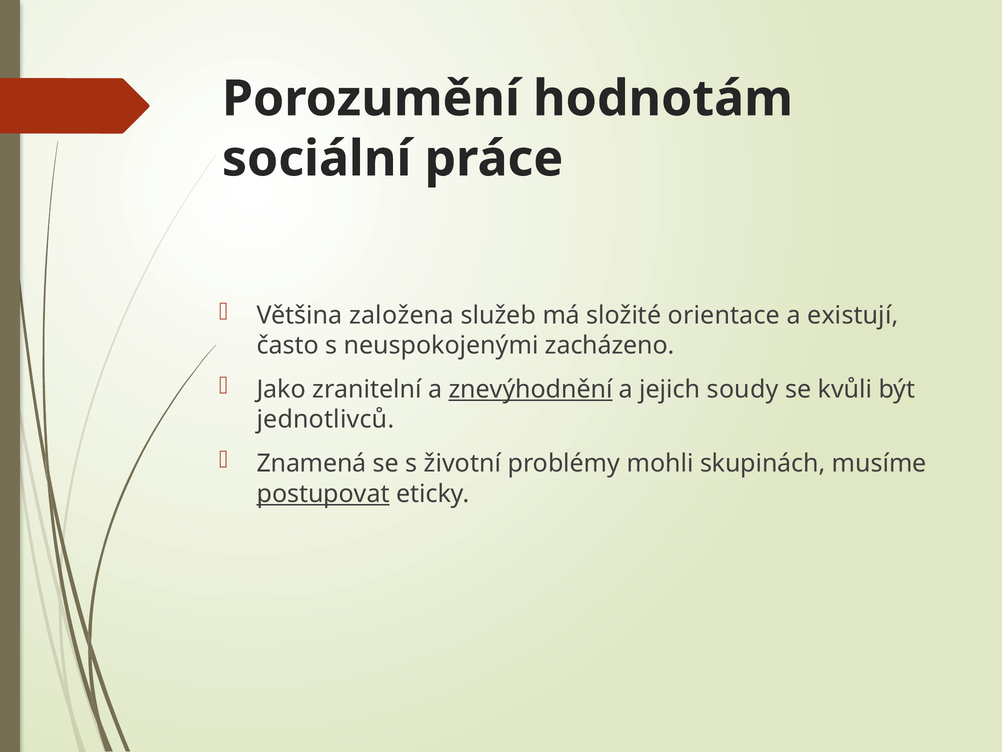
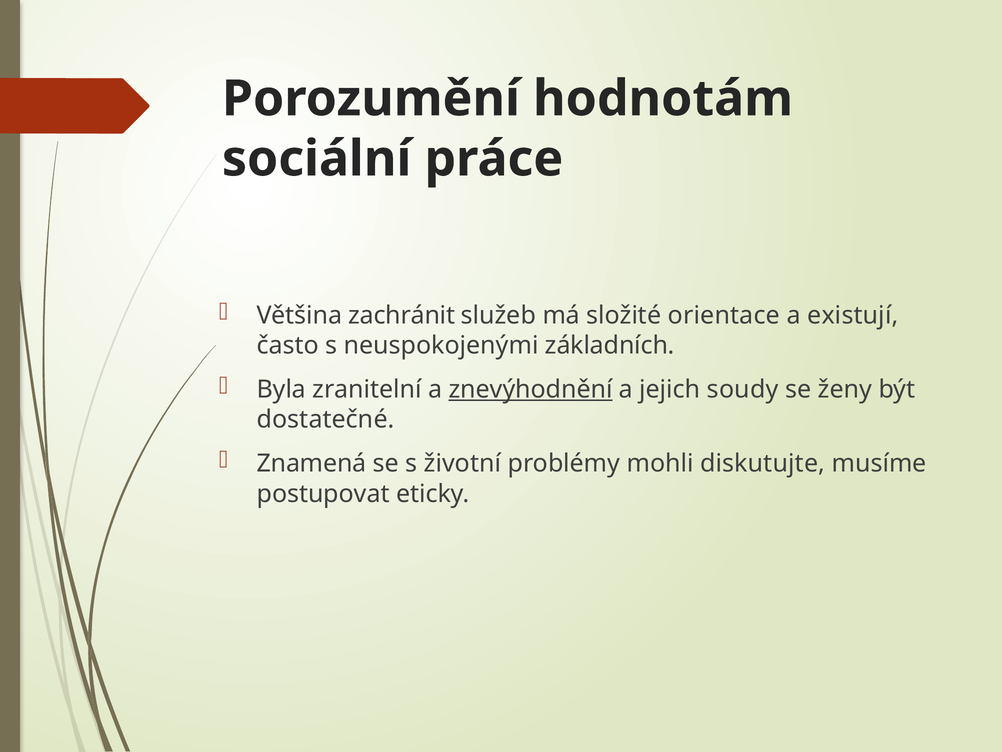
založena: založena -> zachránit
zacházeno: zacházeno -> základních
Jako: Jako -> Byla
kvůli: kvůli -> ženy
jednotlivců: jednotlivců -> dostatečné
skupinách: skupinách -> diskutujte
postupovat underline: present -> none
